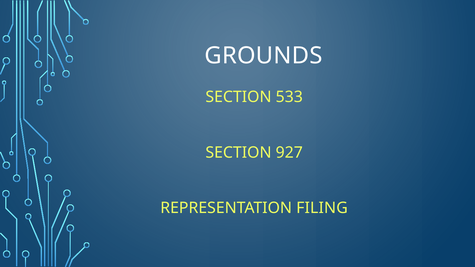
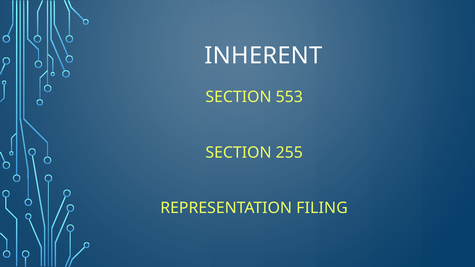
GROUNDS: GROUNDS -> INHERENT
533: 533 -> 553
927: 927 -> 255
